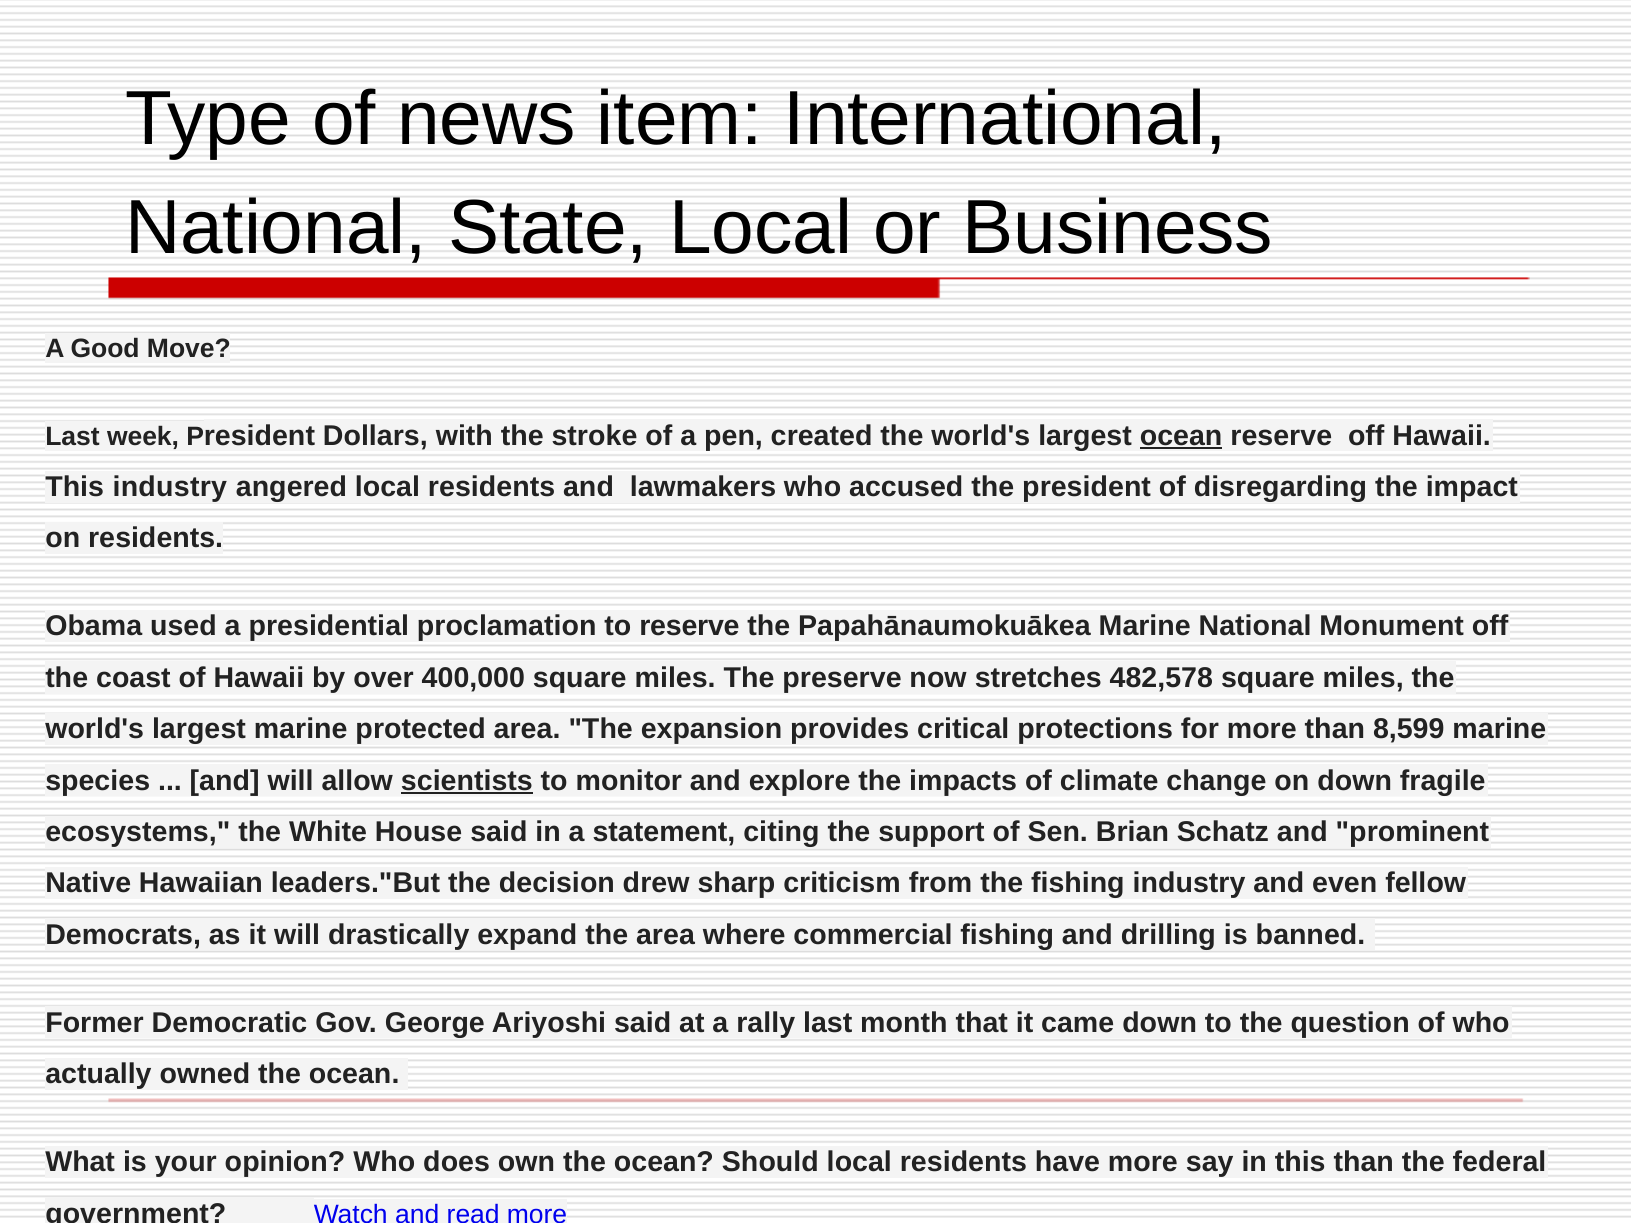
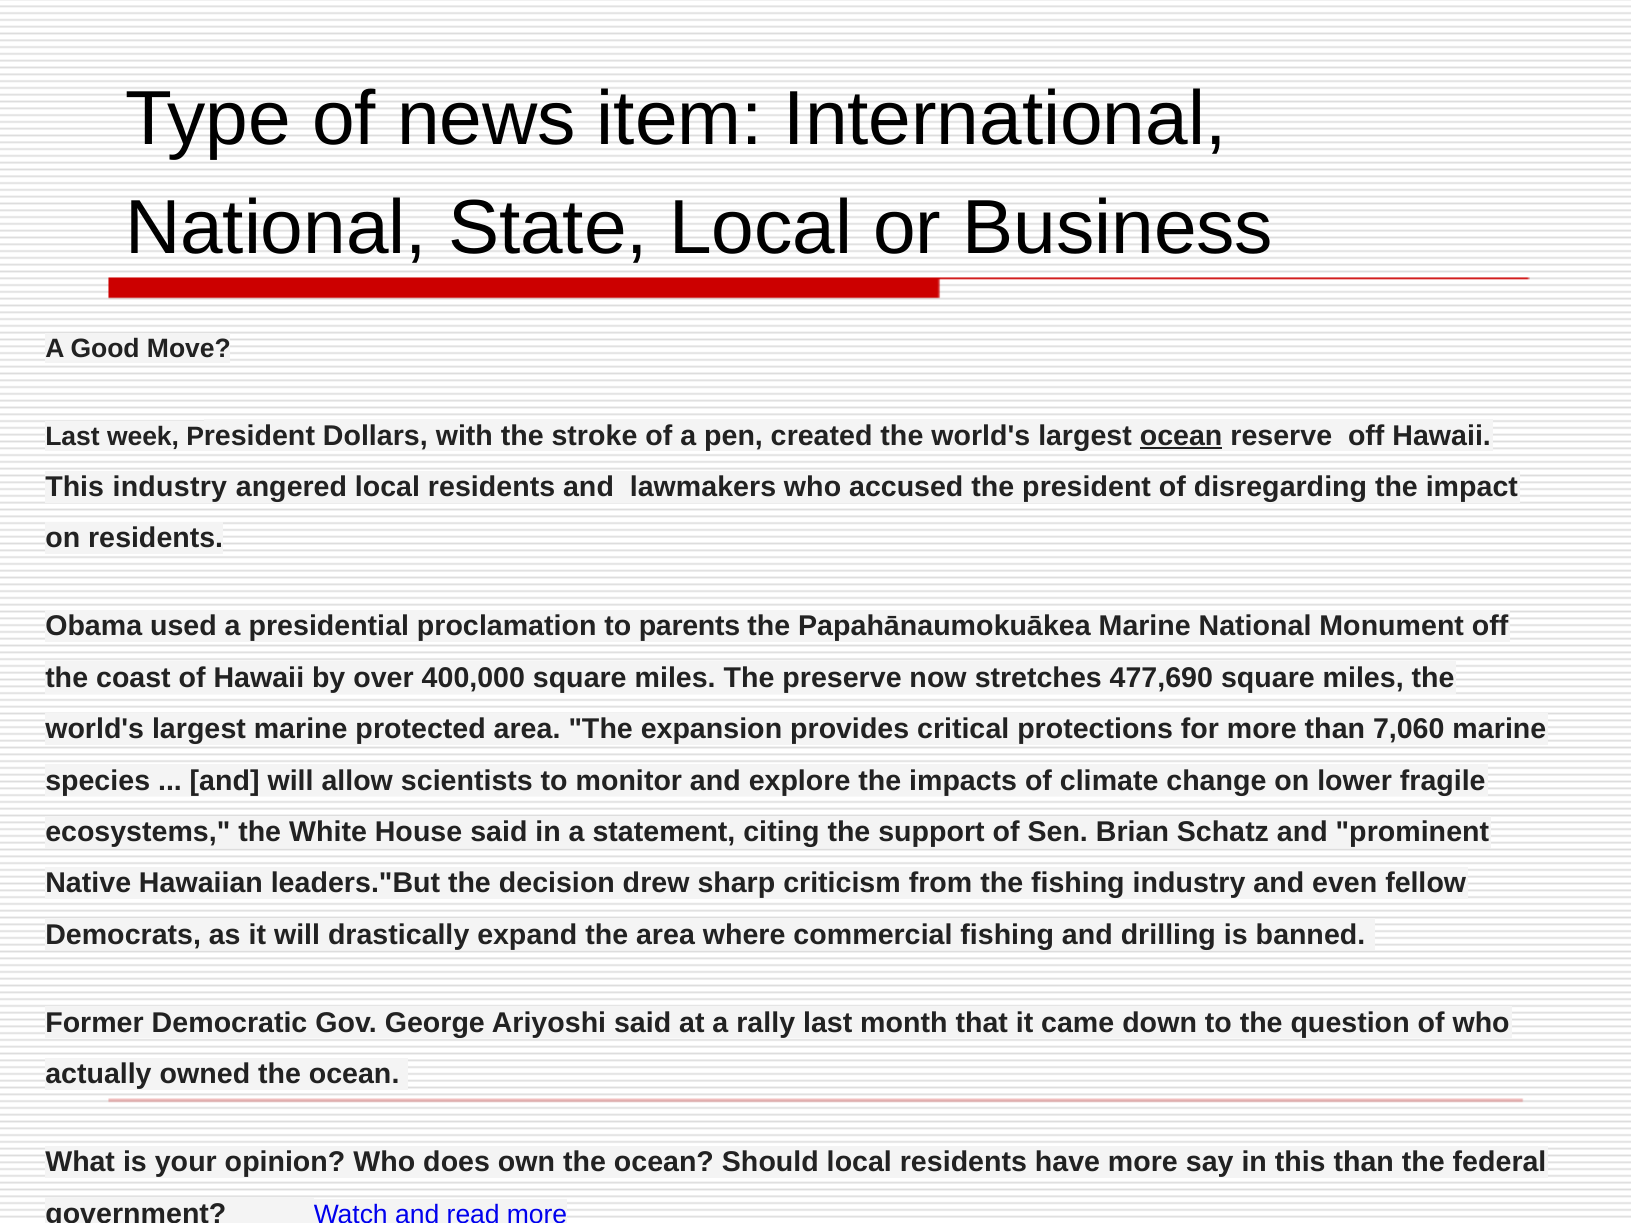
to reserve: reserve -> parents
482,578: 482,578 -> 477,690
8,599: 8,599 -> 7,060
scientists underline: present -> none
on down: down -> lower
